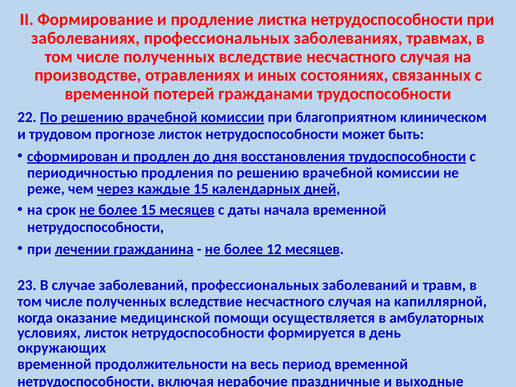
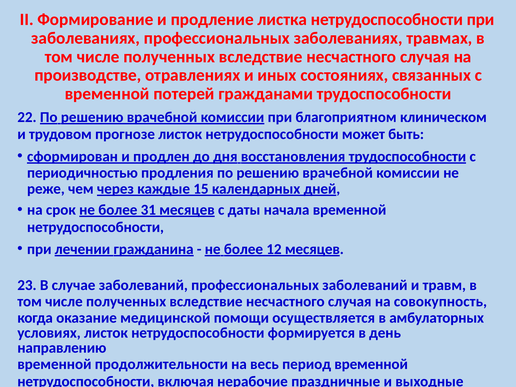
более 15: 15 -> 31
капиллярной: капиллярной -> совокупность
окружающих: окружающих -> направлению
